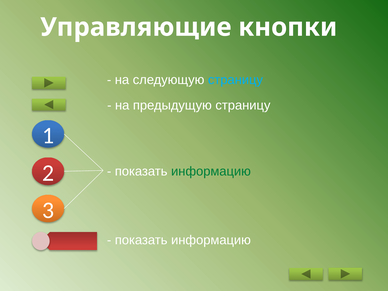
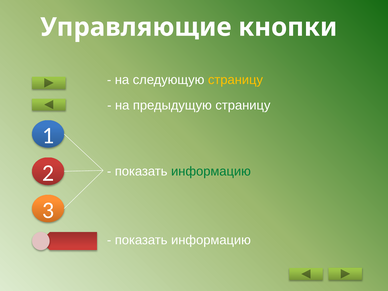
страницу at (235, 80) colour: light blue -> yellow
